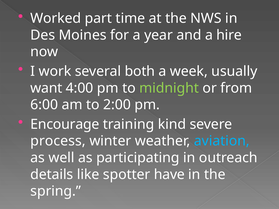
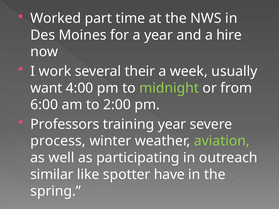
both: both -> their
Encourage: Encourage -> Professors
training kind: kind -> year
aviation colour: light blue -> light green
details: details -> similar
